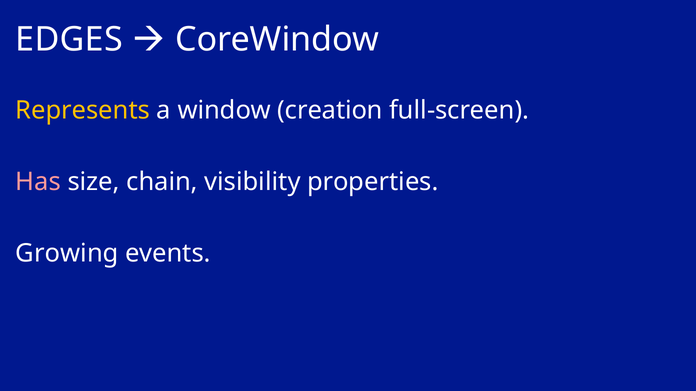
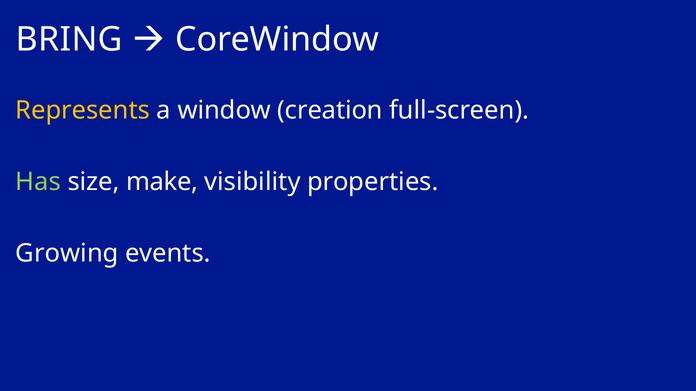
EDGES: EDGES -> BRING
Has colour: pink -> light green
chain: chain -> make
